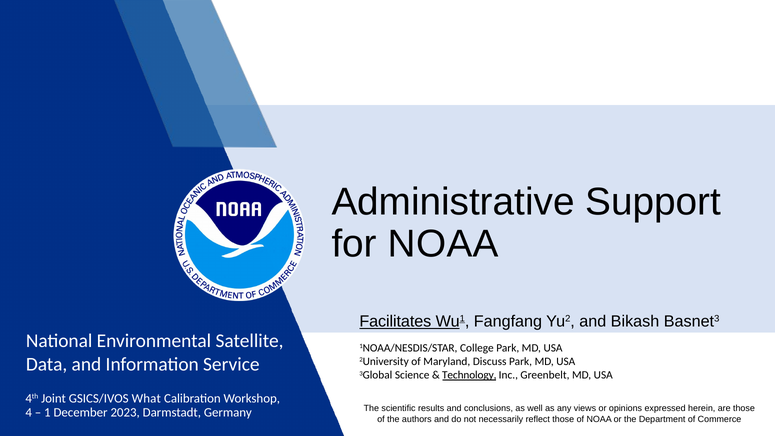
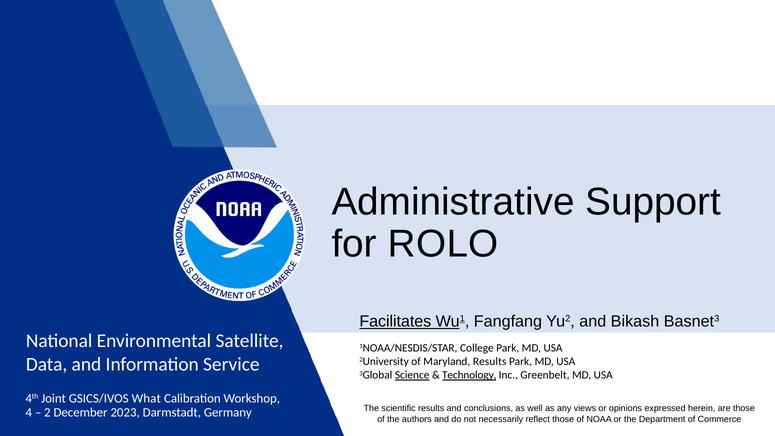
for NOAA: NOAA -> ROLO
Maryland Discuss: Discuss -> Results
Science underline: none -> present
1: 1 -> 2
